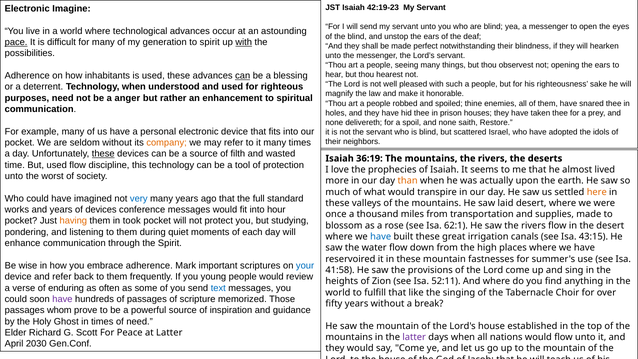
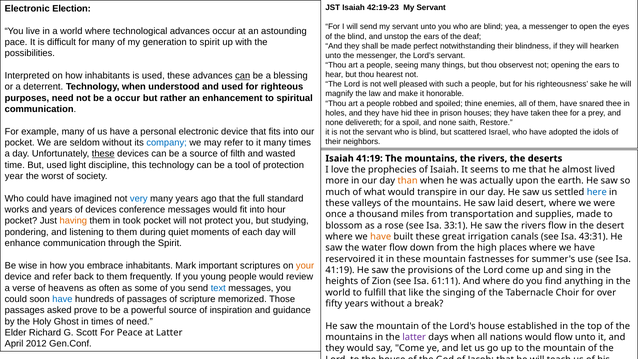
Imagine: Imagine -> Election
pace underline: present -> none
with at (244, 42) underline: present -> none
Adherence at (27, 76): Adherence -> Interpreted
a anger: anger -> occur
company colour: orange -> blue
Isaiah 36:19: 36:19 -> 41:19
used flow: flow -> light
unto at (14, 176): unto -> year
here colour: orange -> blue
62:1: 62:1 -> 33:1
have at (381, 237) colour: blue -> orange
43:15: 43:15 -> 43:31
embrace adherence: adherence -> inhabitants
your colour: blue -> orange
41:58 at (340, 270): 41:58 -> 41:19
52:11: 52:11 -> 61:11
enduring: enduring -> heavens
have at (62, 299) colour: purple -> blue
whom: whom -> asked
2030: 2030 -> 2012
